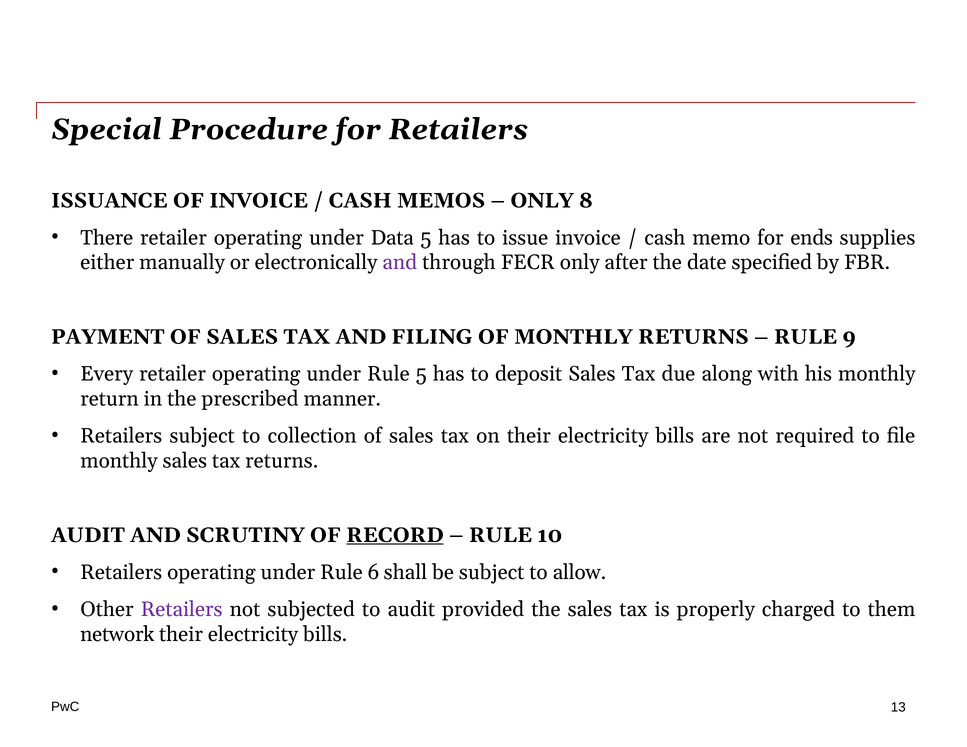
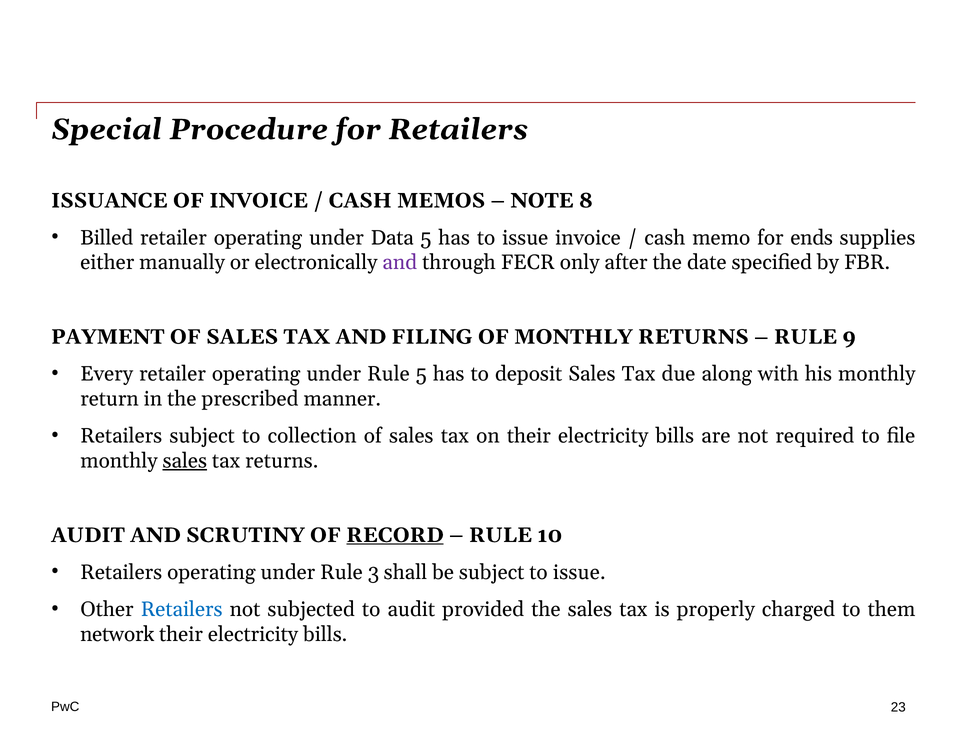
ONLY at (542, 201): ONLY -> NOTE
There: There -> Billed
sales at (185, 461) underline: none -> present
6: 6 -> 3
subject to allow: allow -> issue
Retailers at (182, 610) colour: purple -> blue
13: 13 -> 23
